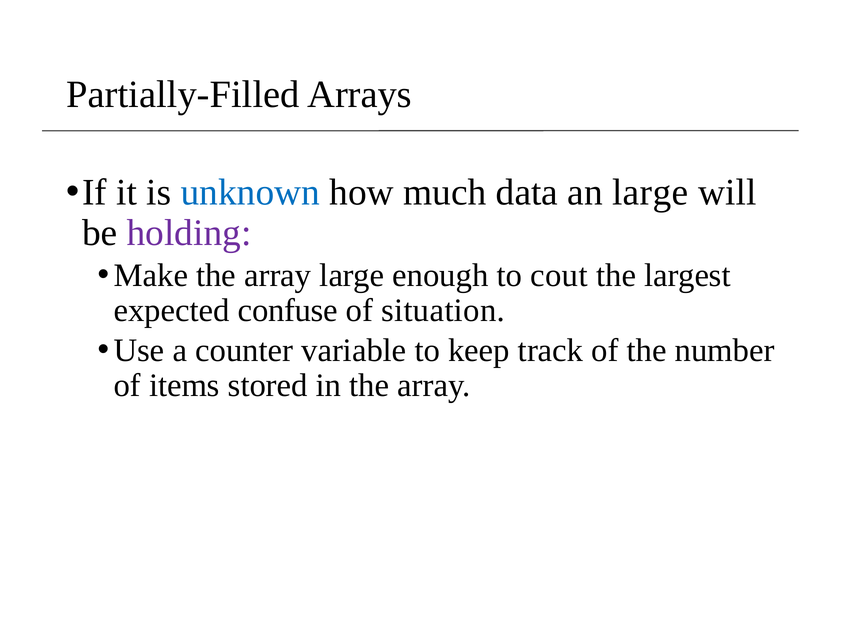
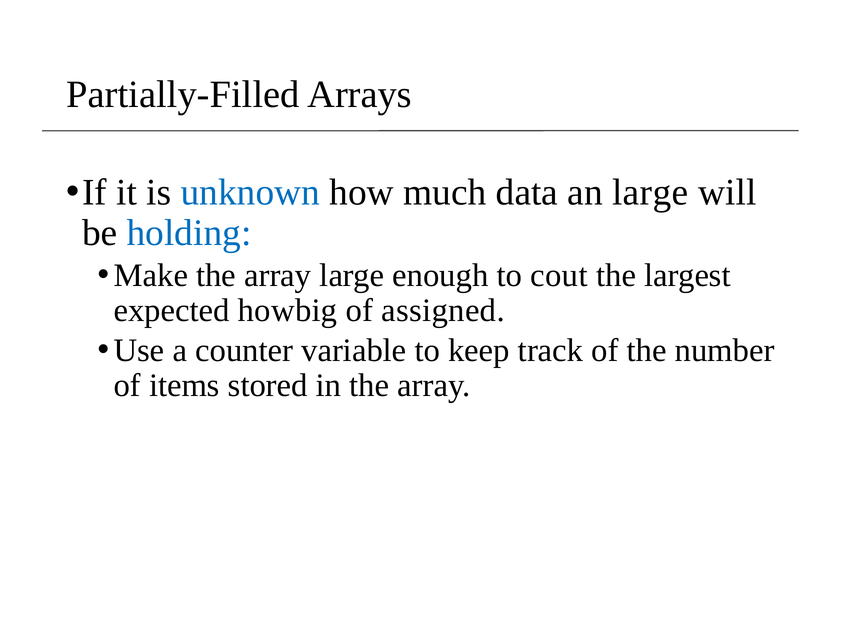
holding colour: purple -> blue
confuse: confuse -> howbig
situation: situation -> assigned
